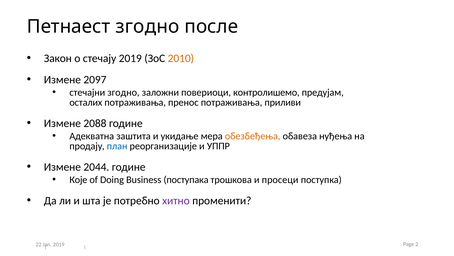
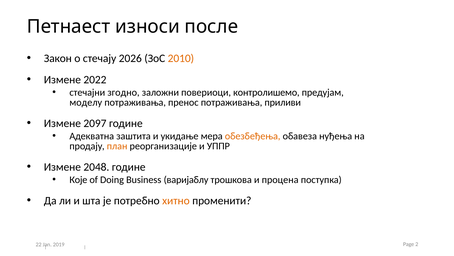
Петнаест згодно: згодно -> износи
стечају 2019: 2019 -> 2026
2097: 2097 -> 2022
осталих: осталих -> моделу
2088: 2088 -> 2097
план colour: blue -> orange
2044: 2044 -> 2048
поступака: поступака -> варијаблу
просеци: просеци -> процена
хитно colour: purple -> orange
